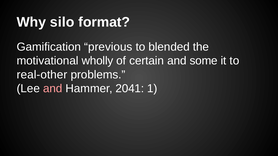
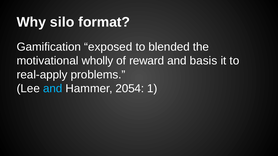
previous: previous -> exposed
certain: certain -> reward
some: some -> basis
real-other: real-other -> real-apply
and at (53, 89) colour: pink -> light blue
2041: 2041 -> 2054
